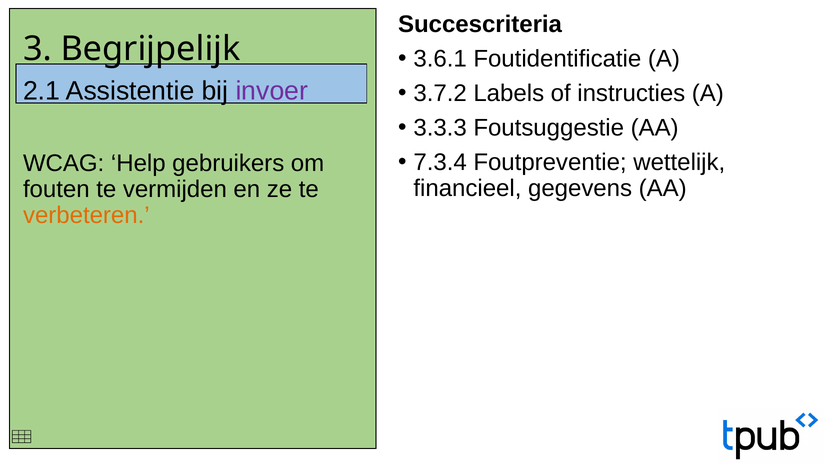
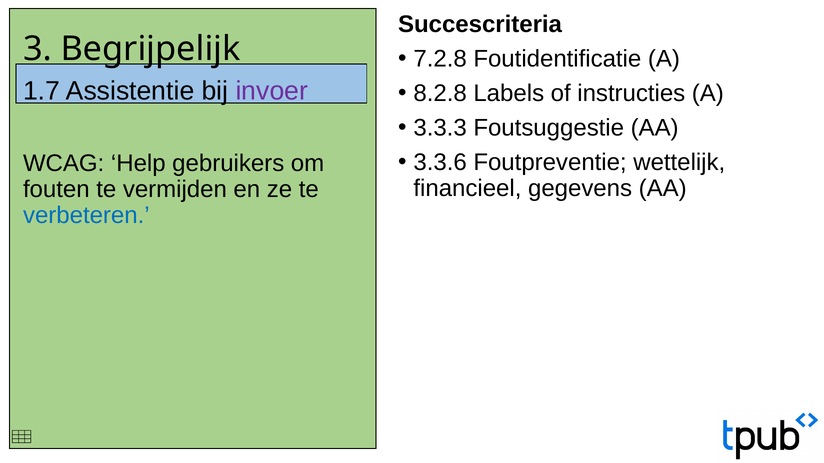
3.6.1: 3.6.1 -> 7.2.8
2.1: 2.1 -> 1.7
3.7.2: 3.7.2 -> 8.2.8
7.3.4: 7.3.4 -> 3.3.6
verbeteren colour: orange -> blue
